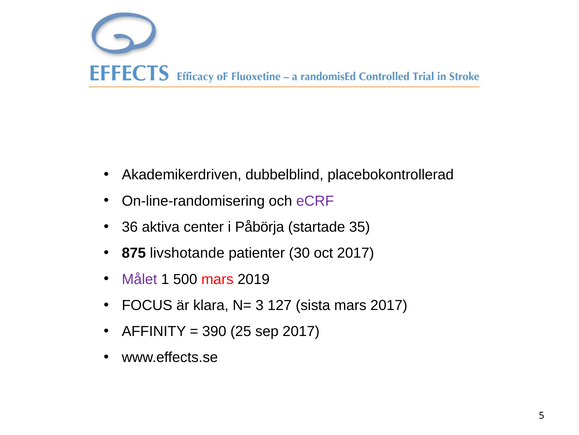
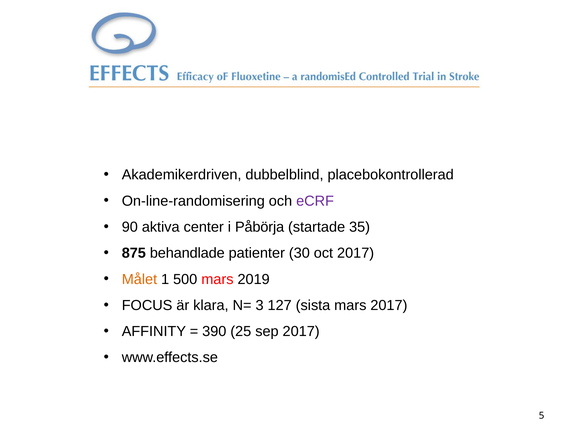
36: 36 -> 90
livshotande: livshotande -> behandlade
Målet colour: purple -> orange
